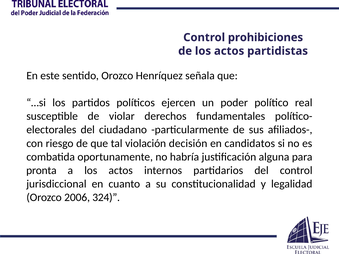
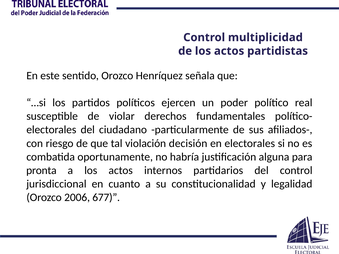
prohibiciones: prohibiciones -> multiplicidad
en candidatos: candidatos -> electorales
324: 324 -> 677
